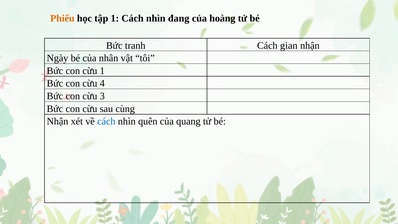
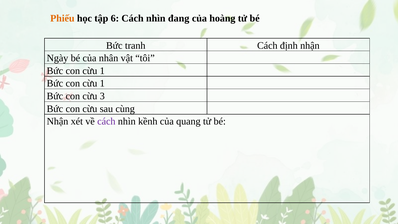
tập 1: 1 -> 6
gian: gian -> định
4 at (102, 83): 4 -> 1
cách at (106, 121) colour: blue -> purple
quên: quên -> kềnh
